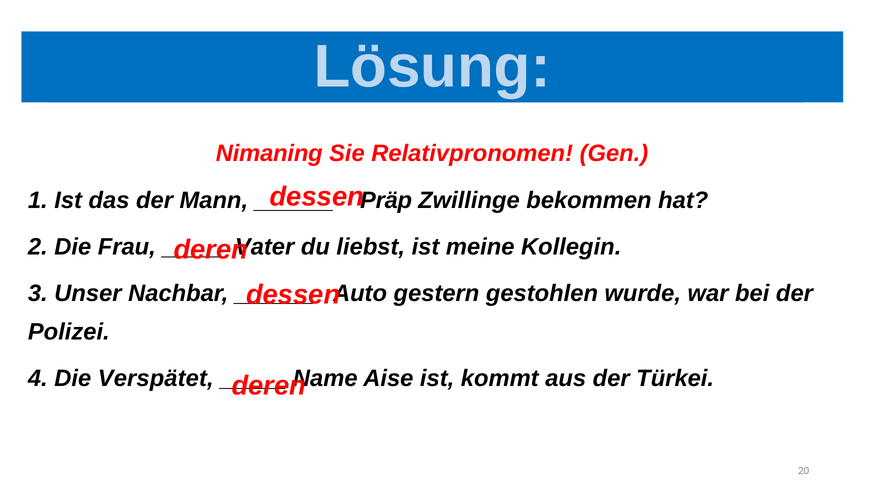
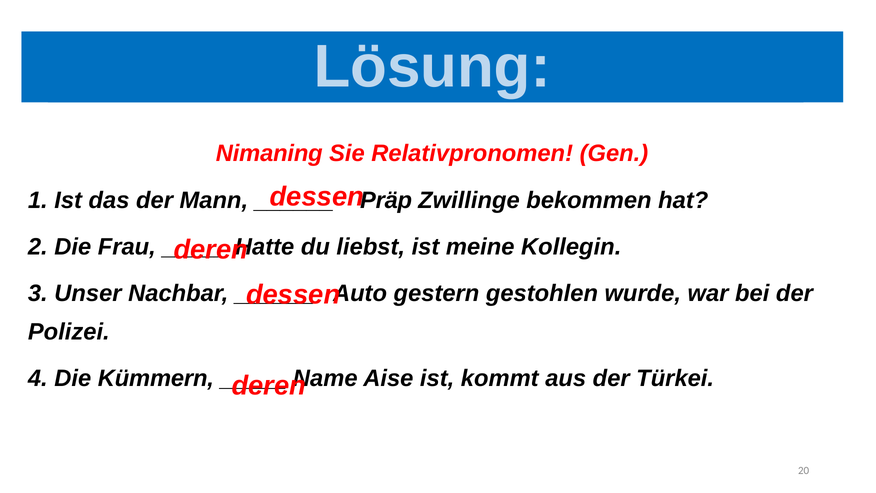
Vater: Vater -> Hatte
Verspätet: Verspätet -> Kümmern
